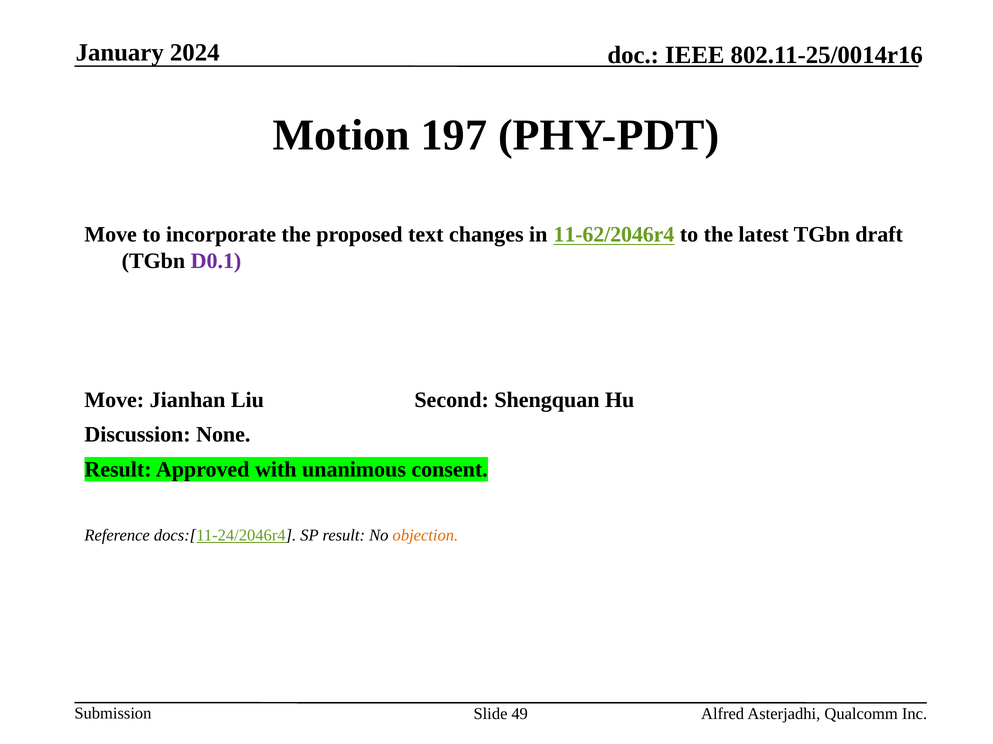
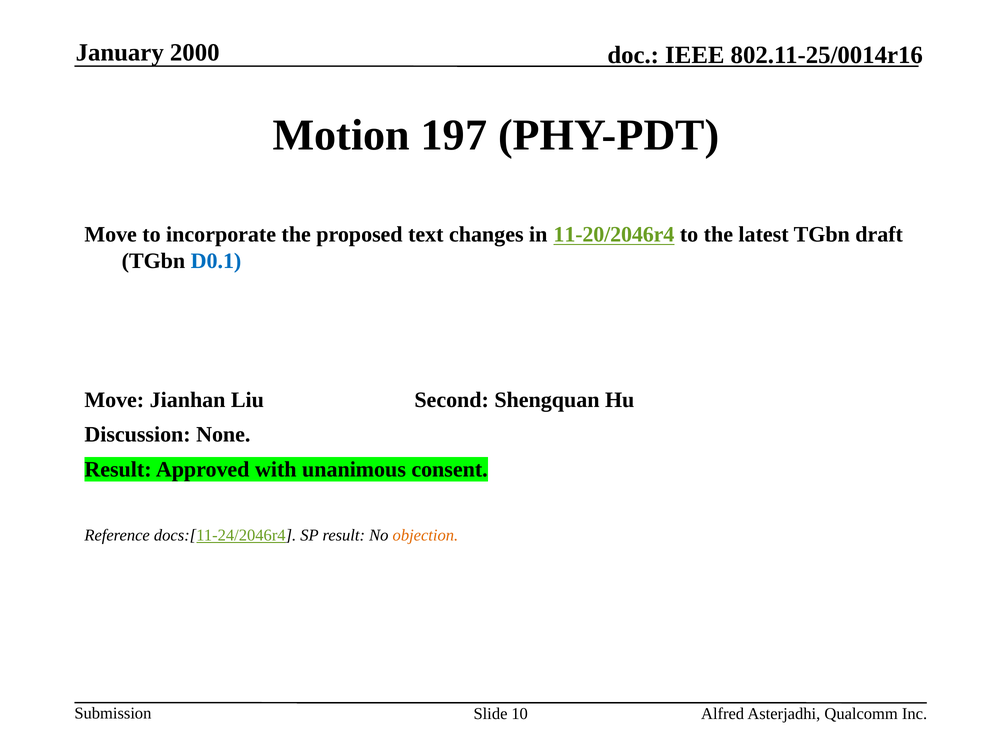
2024: 2024 -> 2000
11-62/2046r4: 11-62/2046r4 -> 11-20/2046r4
D0.1 colour: purple -> blue
49: 49 -> 10
